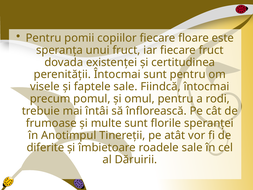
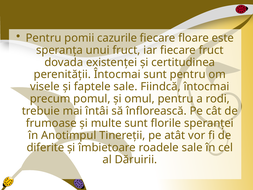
copiilor: copiilor -> cazurile
